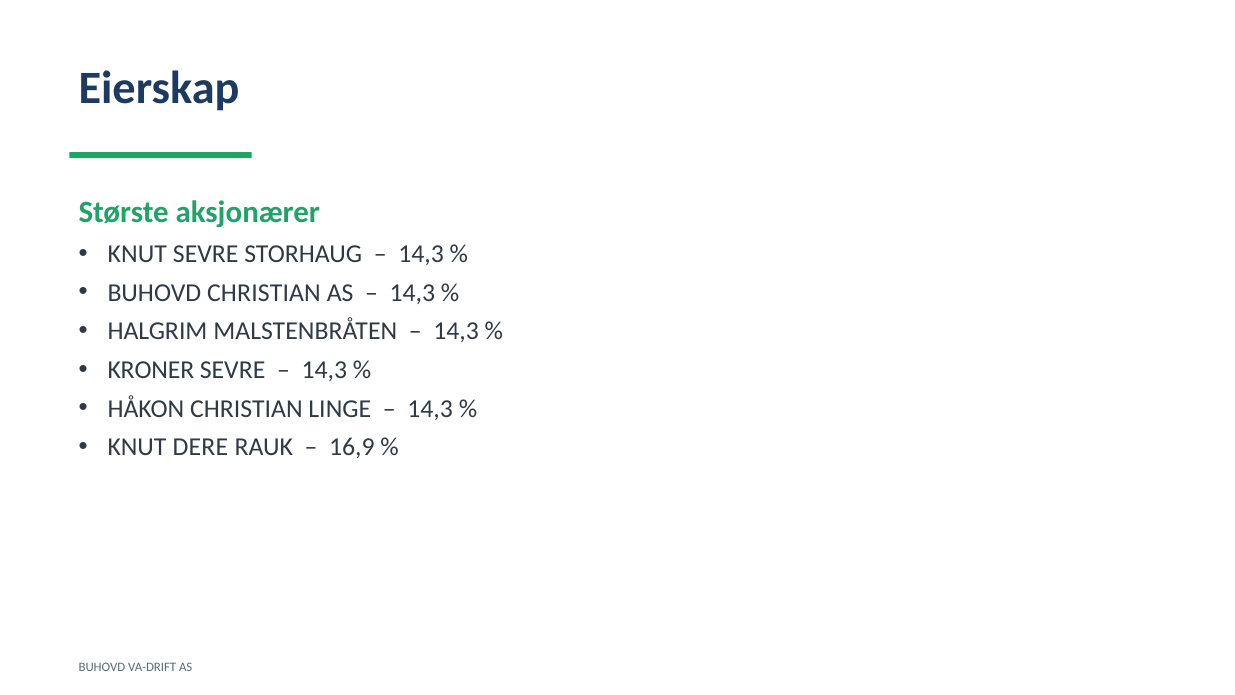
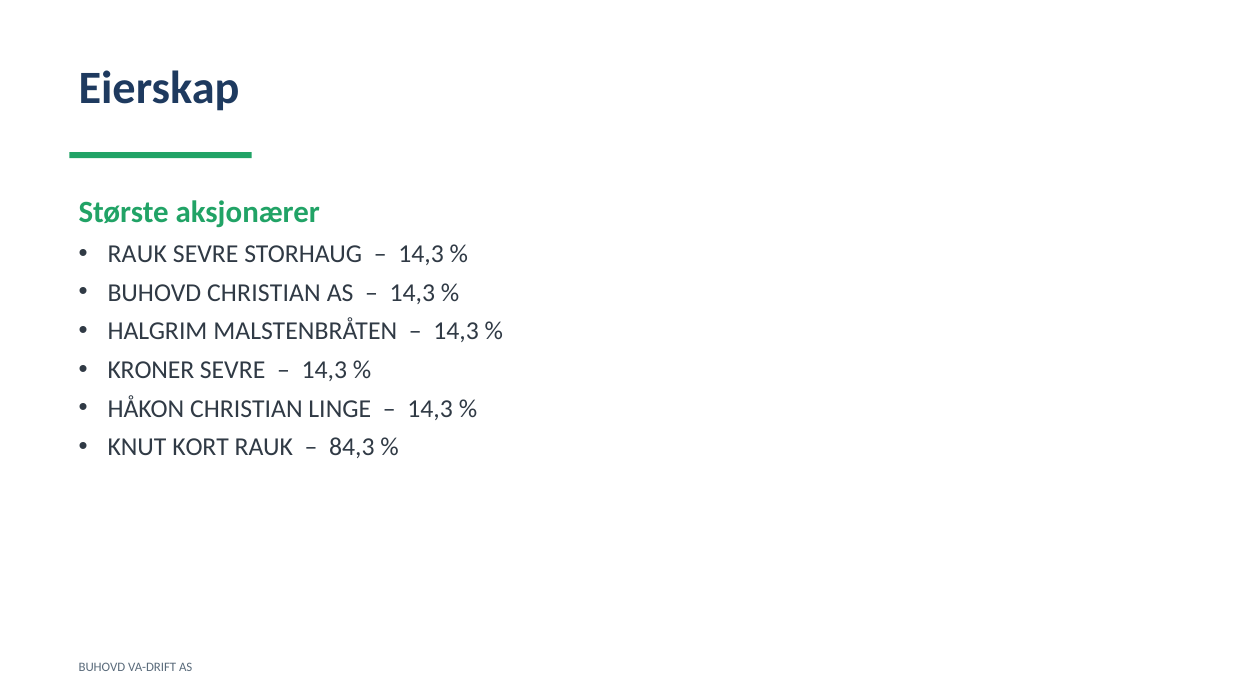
KNUT at (137, 254): KNUT -> RAUK
DERE: DERE -> KORT
16,9: 16,9 -> 84,3
